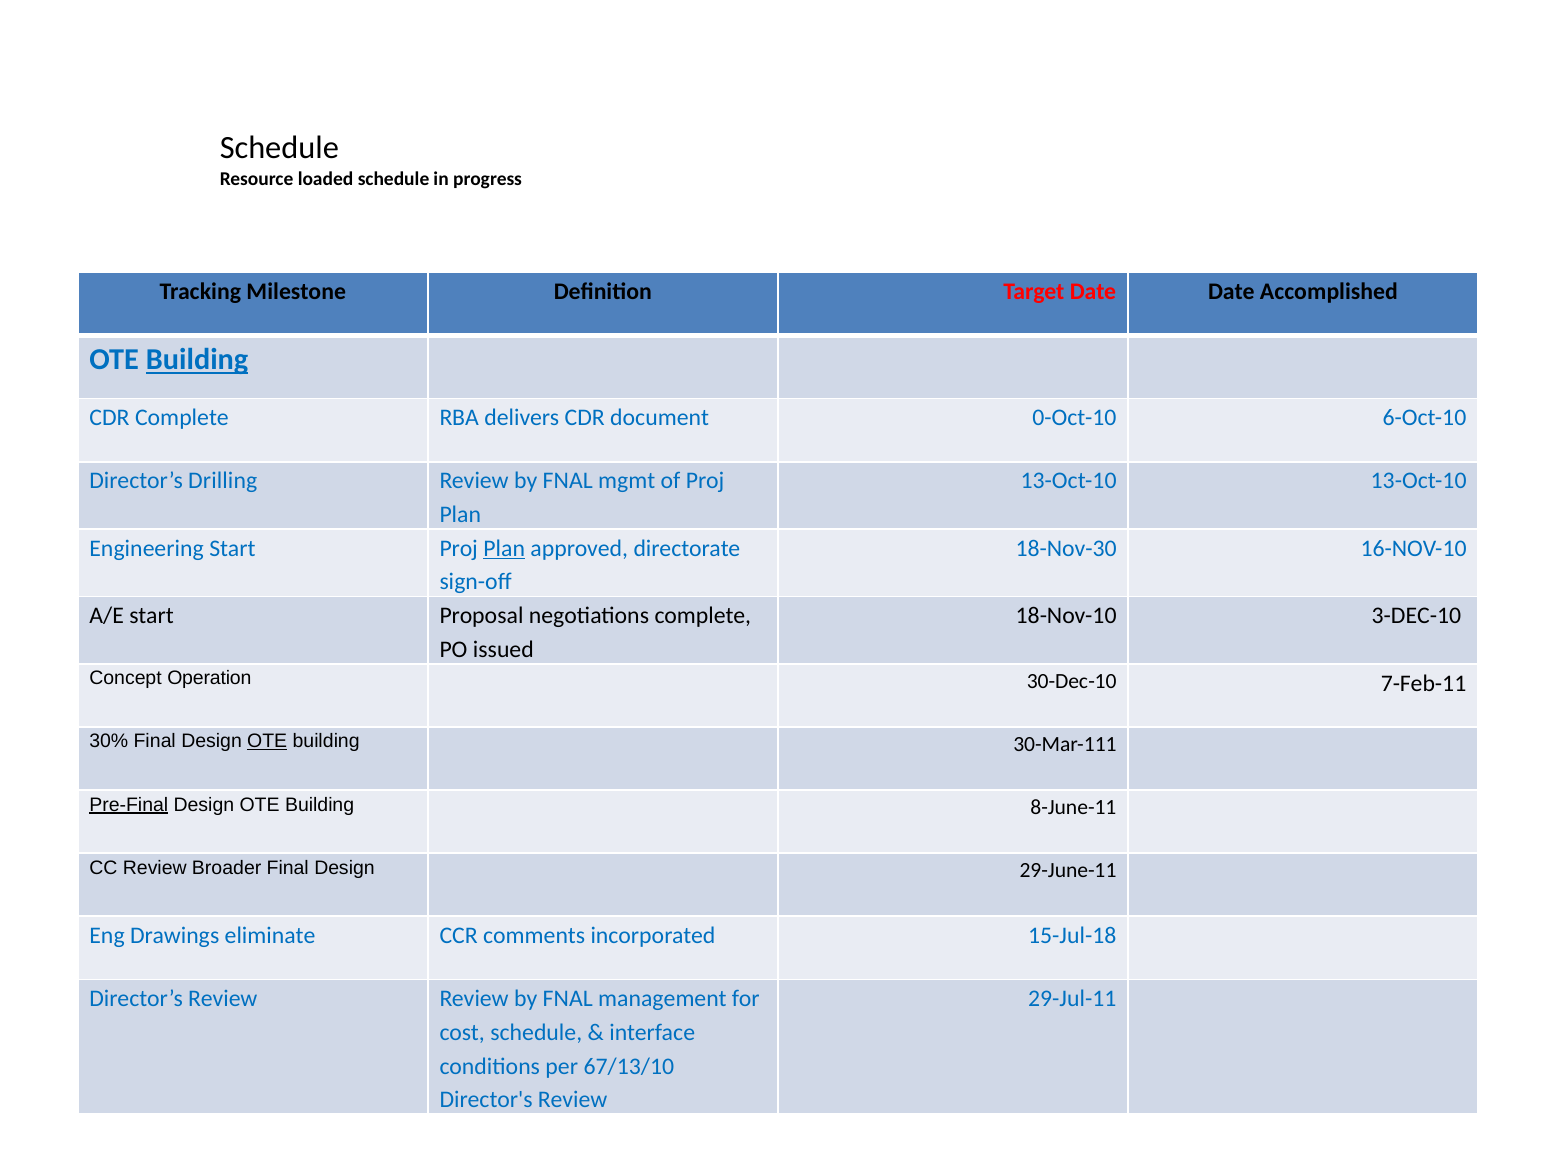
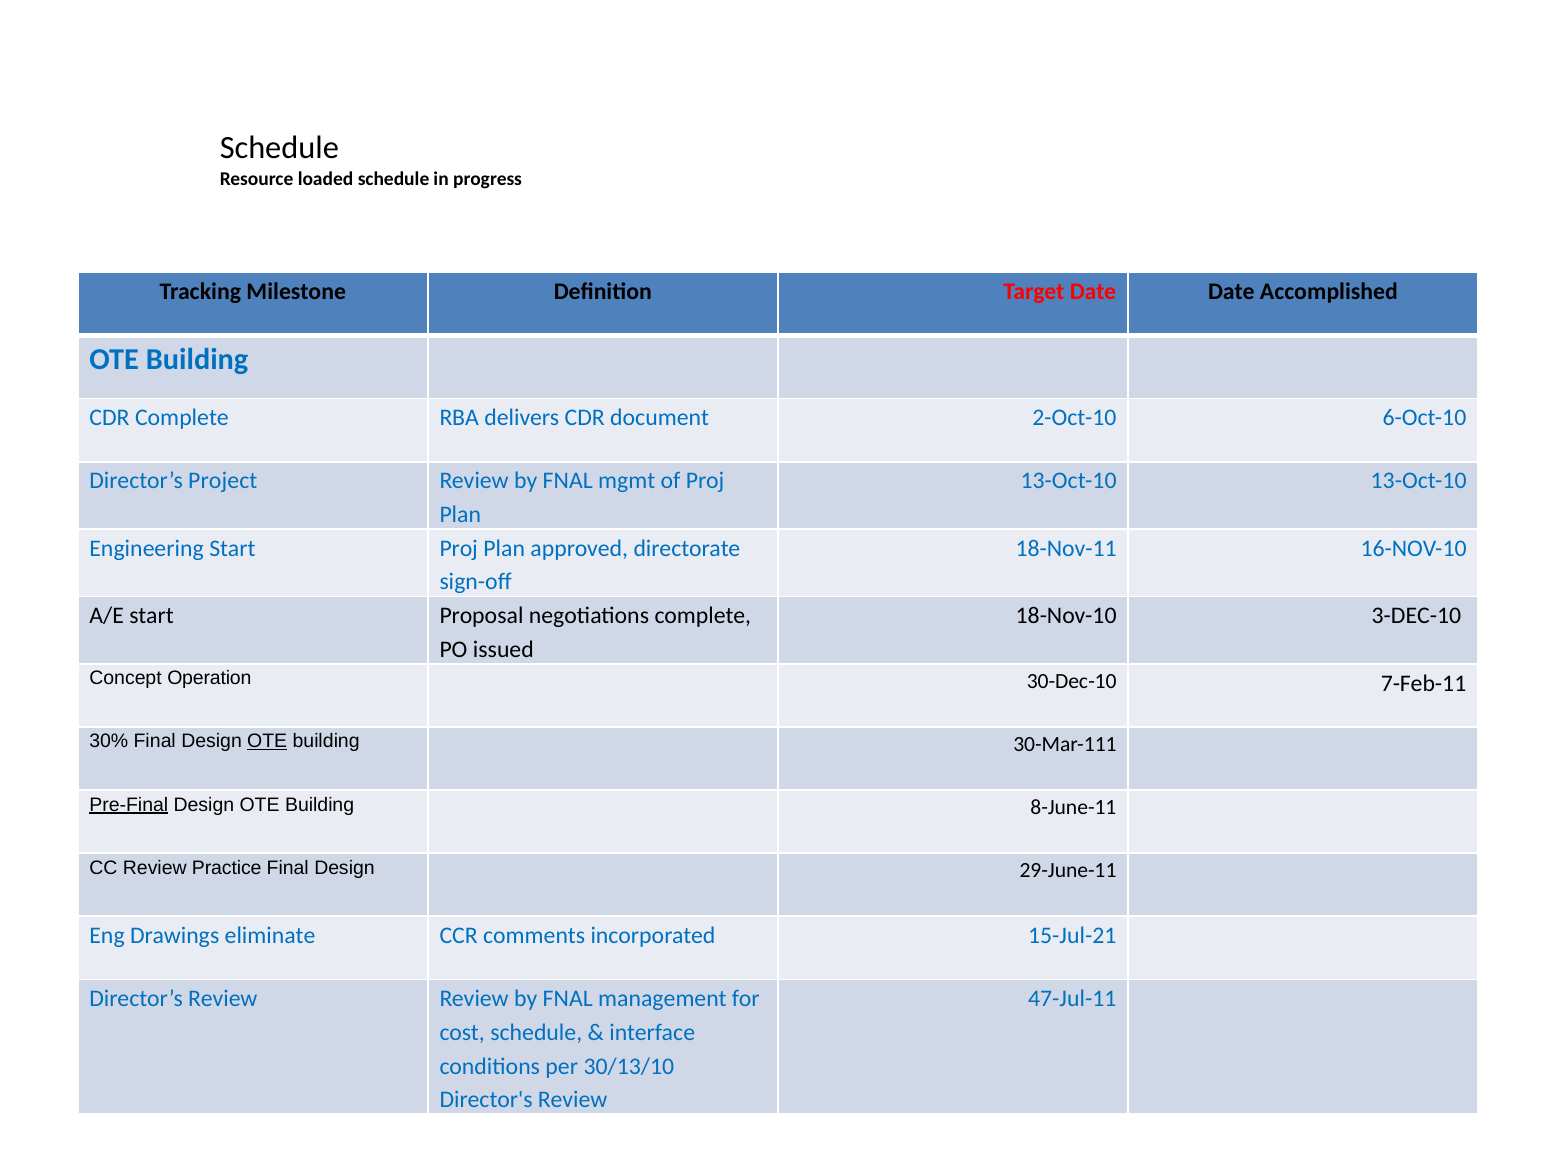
Building at (197, 360) underline: present -> none
0-Oct-10: 0-Oct-10 -> 2-Oct-10
Drilling: Drilling -> Project
Plan at (504, 548) underline: present -> none
18-Nov-30: 18-Nov-30 -> 18-Nov-11
Broader: Broader -> Practice
15-Jul-18: 15-Jul-18 -> 15-Jul-21
29-Jul-11: 29-Jul-11 -> 47-Jul-11
67/13/10: 67/13/10 -> 30/13/10
